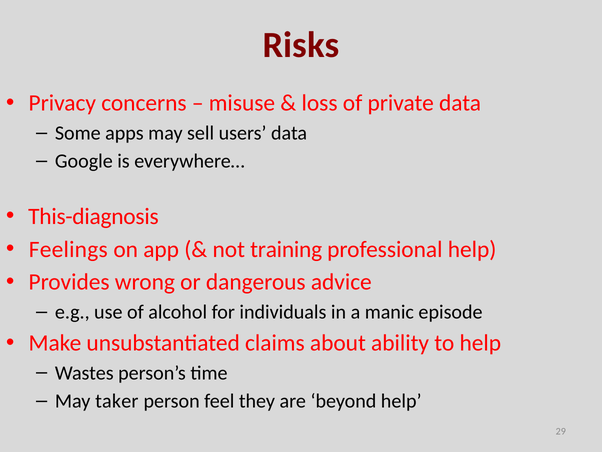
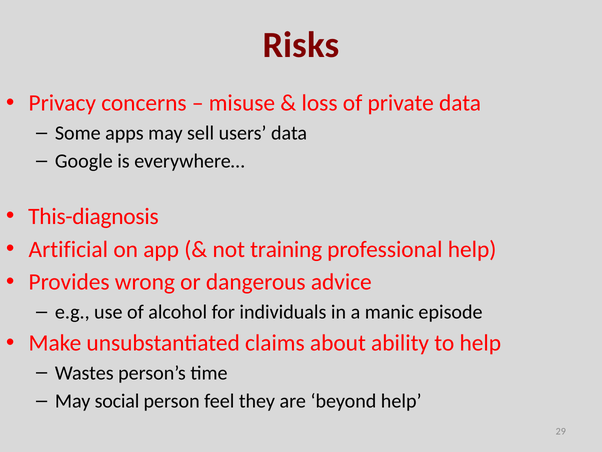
Feelings: Feelings -> Artificial
taker: taker -> social
